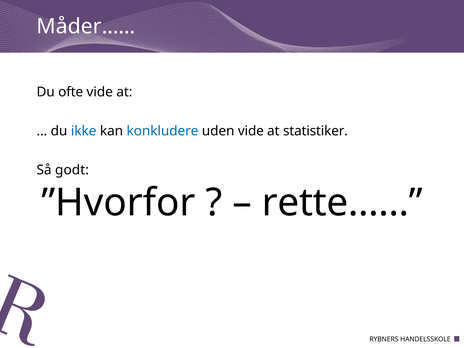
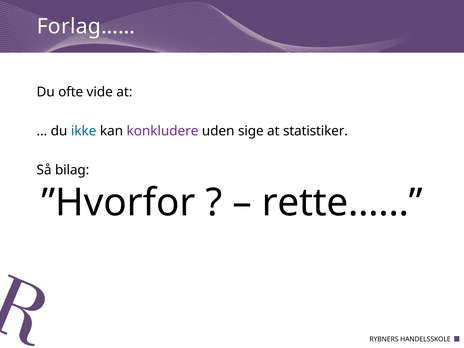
Måder……: Måder…… -> Forlag……
konkludere colour: blue -> purple
uden vide: vide -> sige
godt: godt -> bilag
